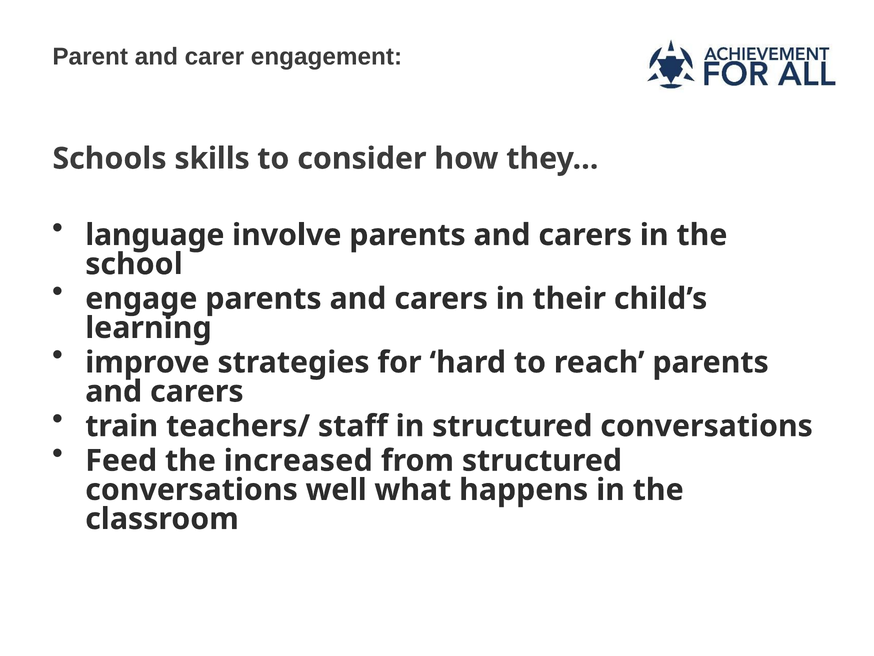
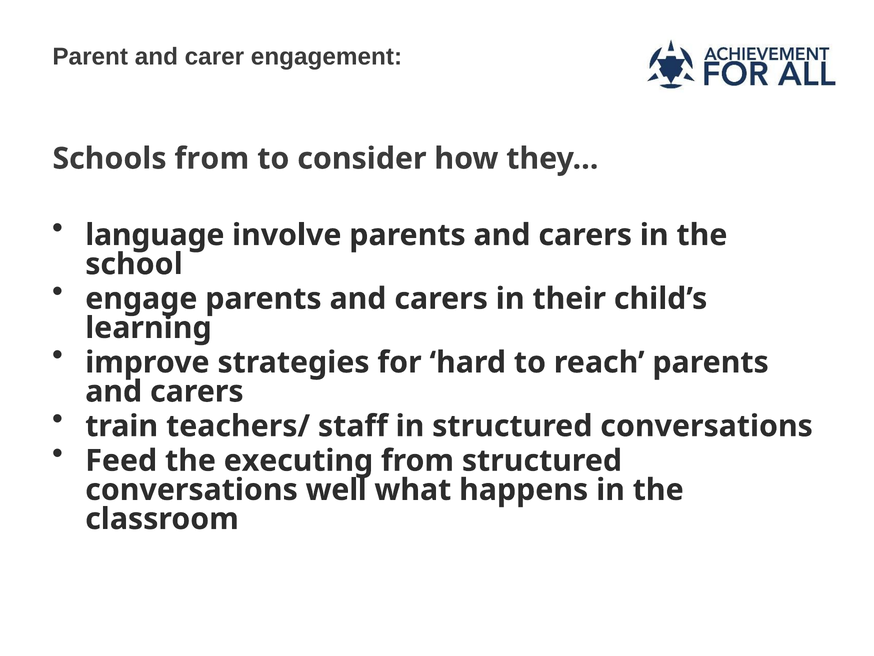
Schools skills: skills -> from
increased: increased -> executing
